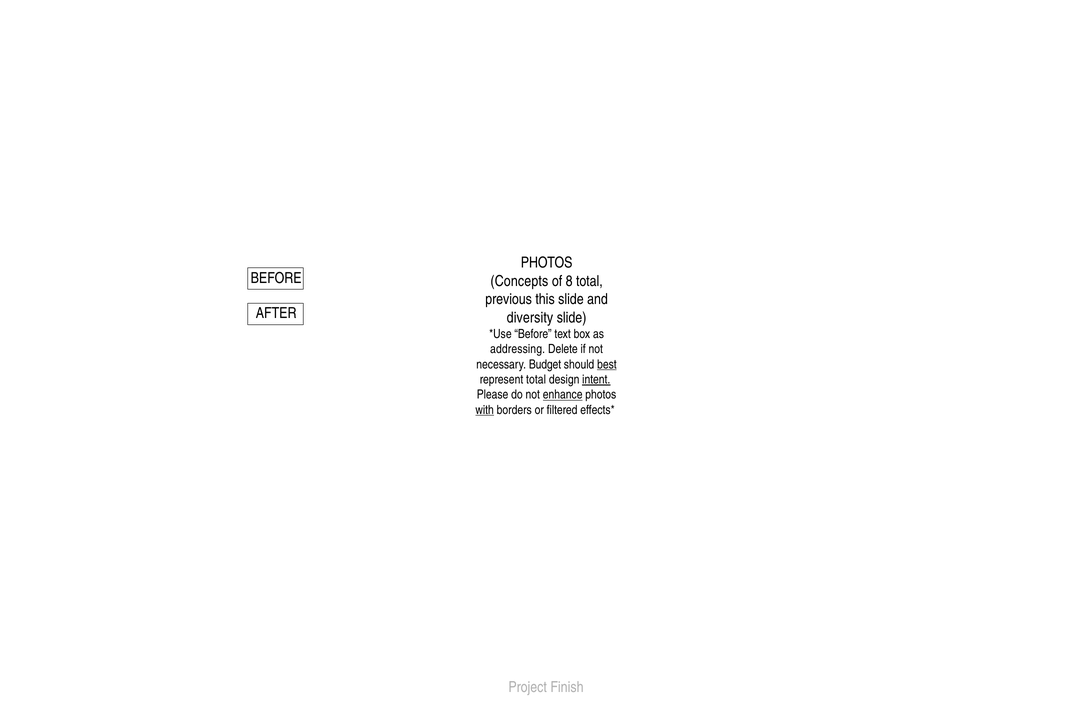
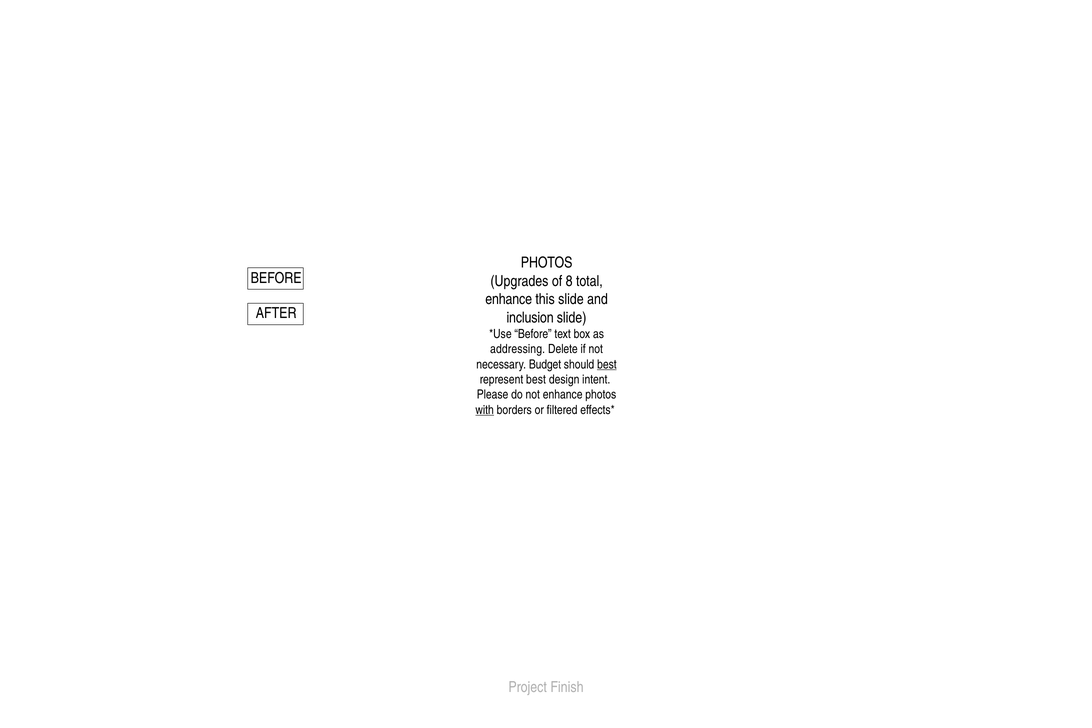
Concepts: Concepts -> Upgrades
previous at (509, 299): previous -> enhance
diversity: diversity -> inclusion
represent total: total -> best
intent underline: present -> none
enhance at (563, 395) underline: present -> none
